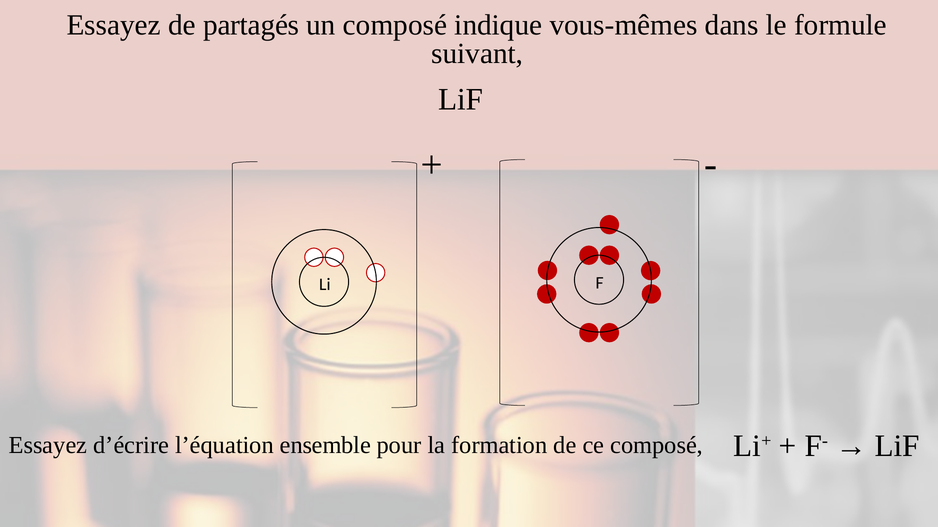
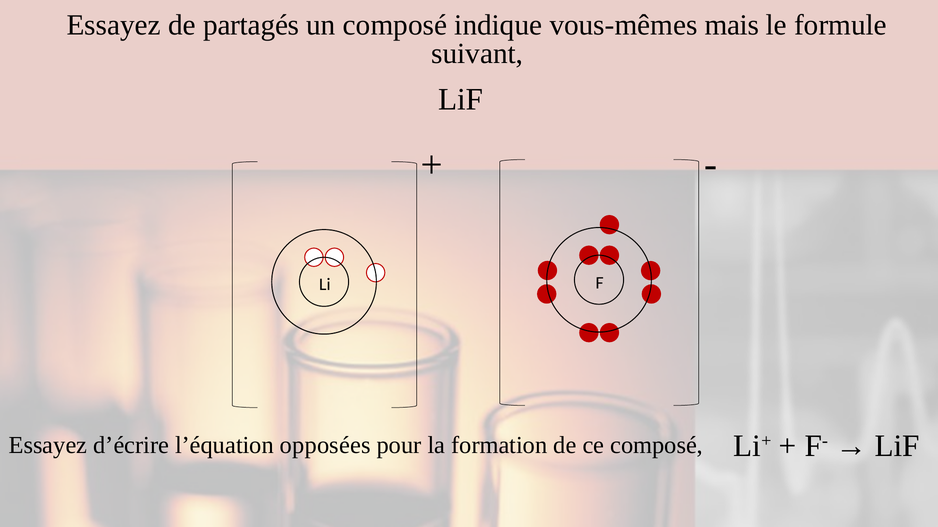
dans: dans -> mais
ensemble: ensemble -> opposées
